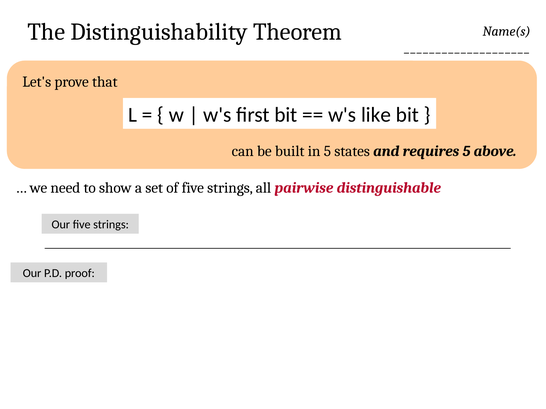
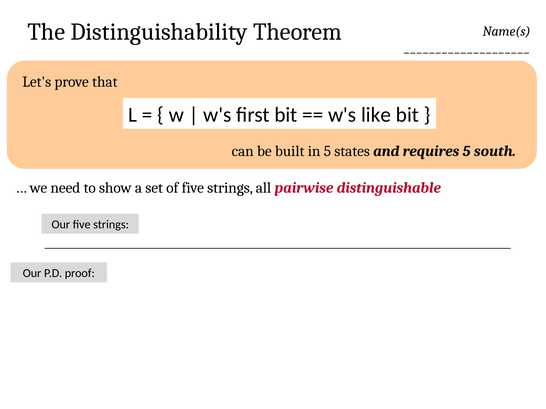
above: above -> south
